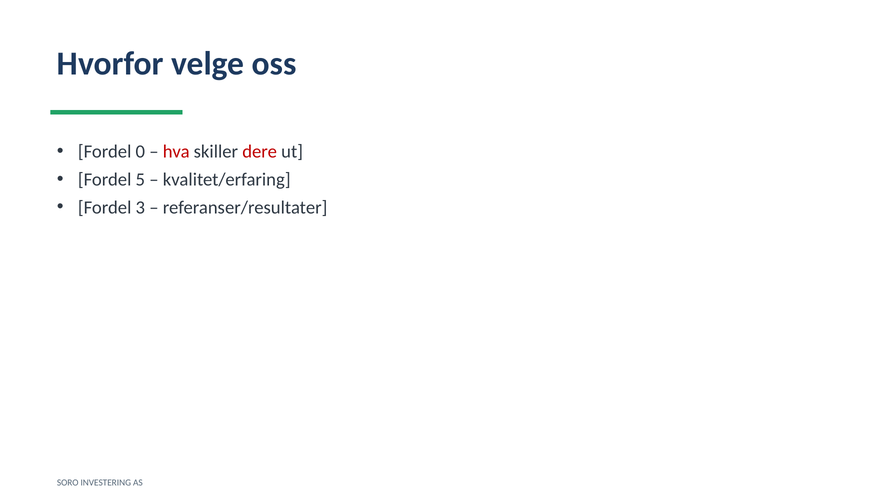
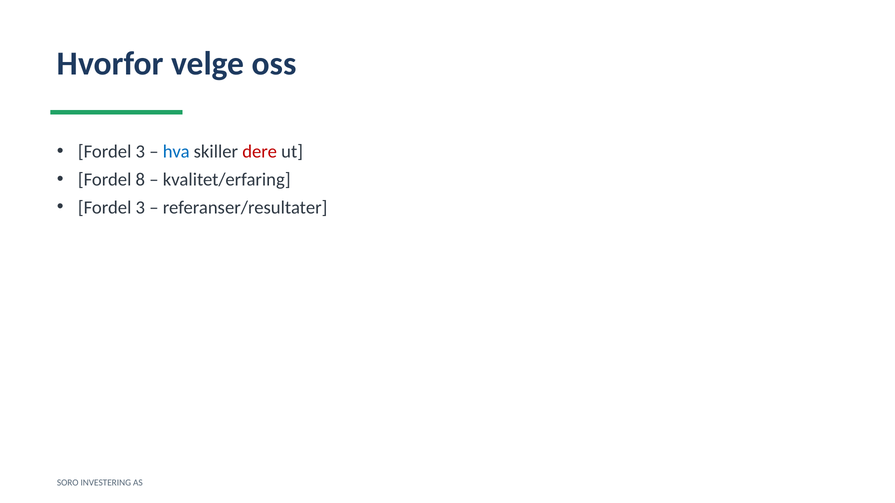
0 at (140, 152): 0 -> 3
hva colour: red -> blue
5: 5 -> 8
